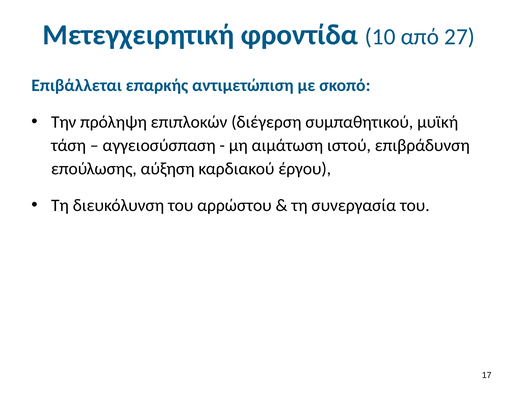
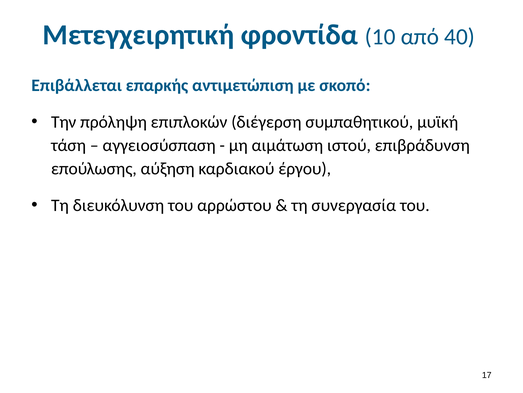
27: 27 -> 40
